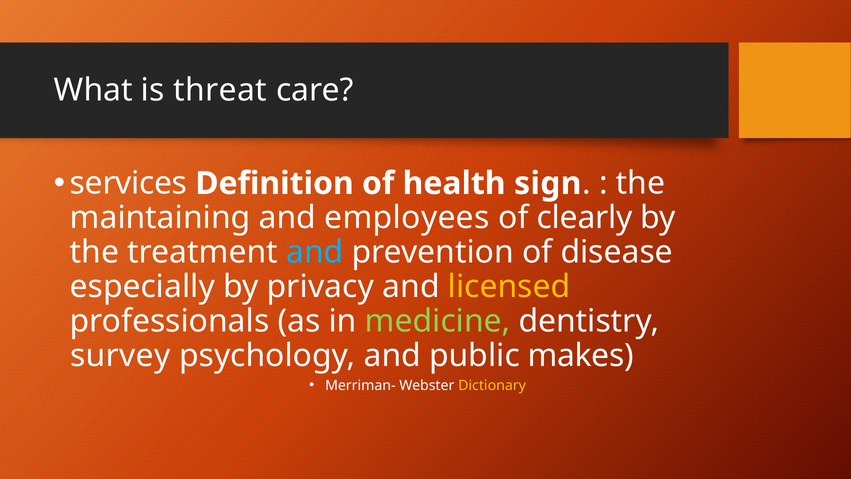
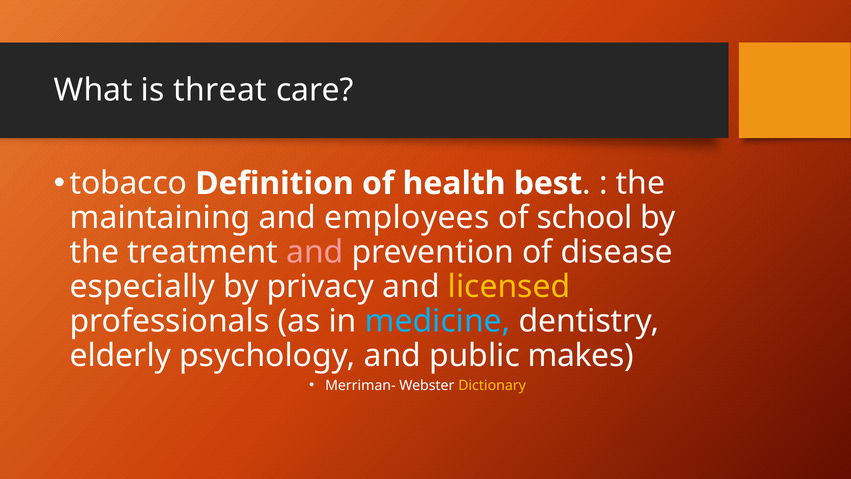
services: services -> tobacco
sign: sign -> best
clearly: clearly -> school
and at (315, 252) colour: light blue -> pink
medicine colour: light green -> light blue
survey: survey -> elderly
